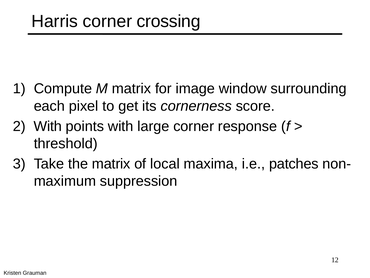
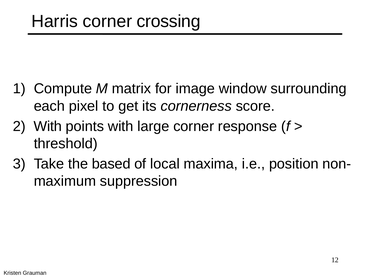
the matrix: matrix -> based
patches: patches -> position
